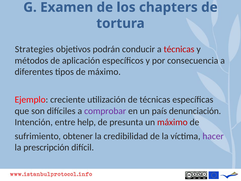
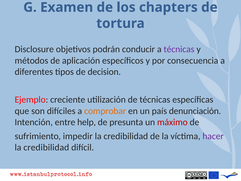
Strategies: Strategies -> Disclosure
técnicas at (179, 49) colour: red -> purple
de máximo: máximo -> decision
comprobar colour: purple -> orange
obtener: obtener -> impedir
prescripción at (46, 147): prescripción -> credibilidad
